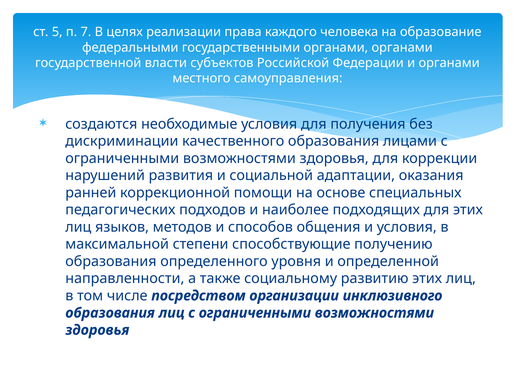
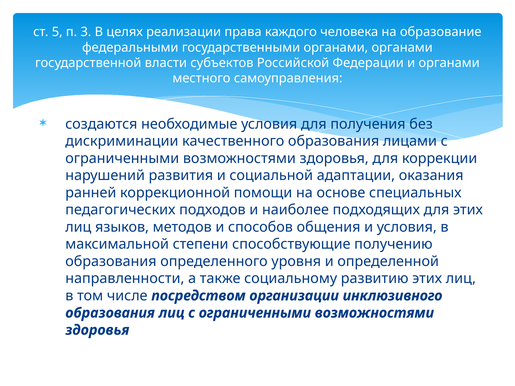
7: 7 -> 3
